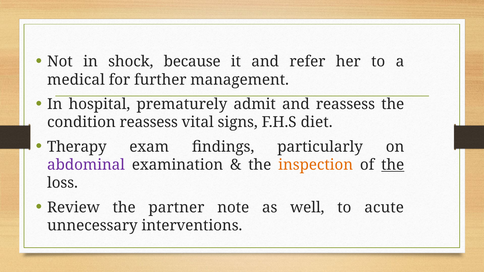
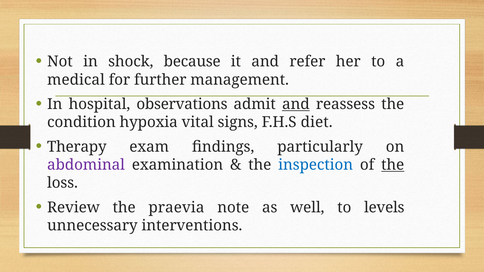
prematurely: prematurely -> observations
and at (296, 104) underline: none -> present
condition reassess: reassess -> hypoxia
inspection colour: orange -> blue
partner: partner -> praevia
acute: acute -> levels
